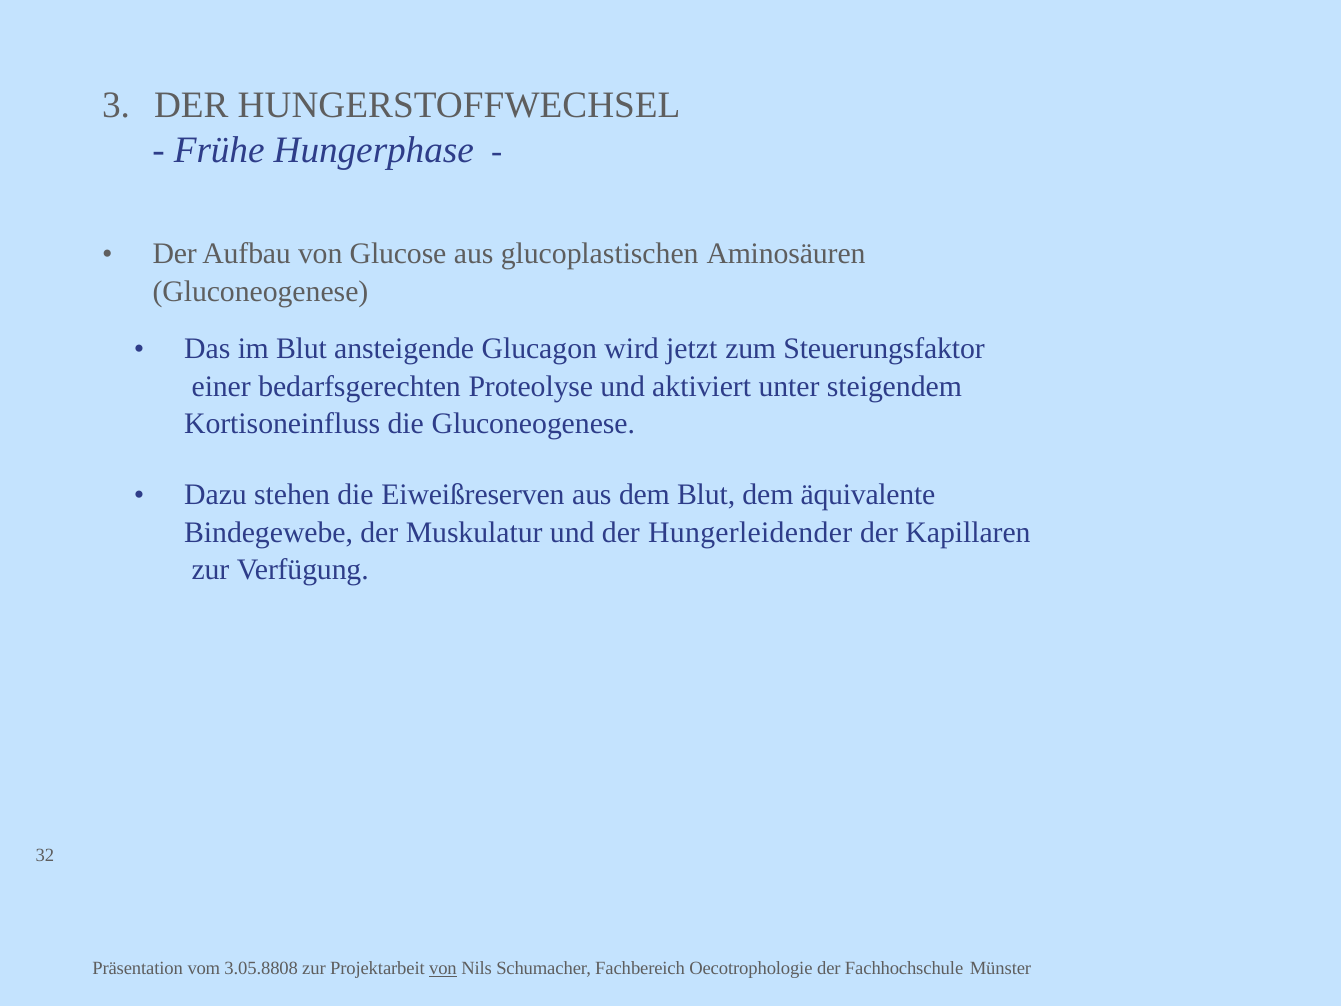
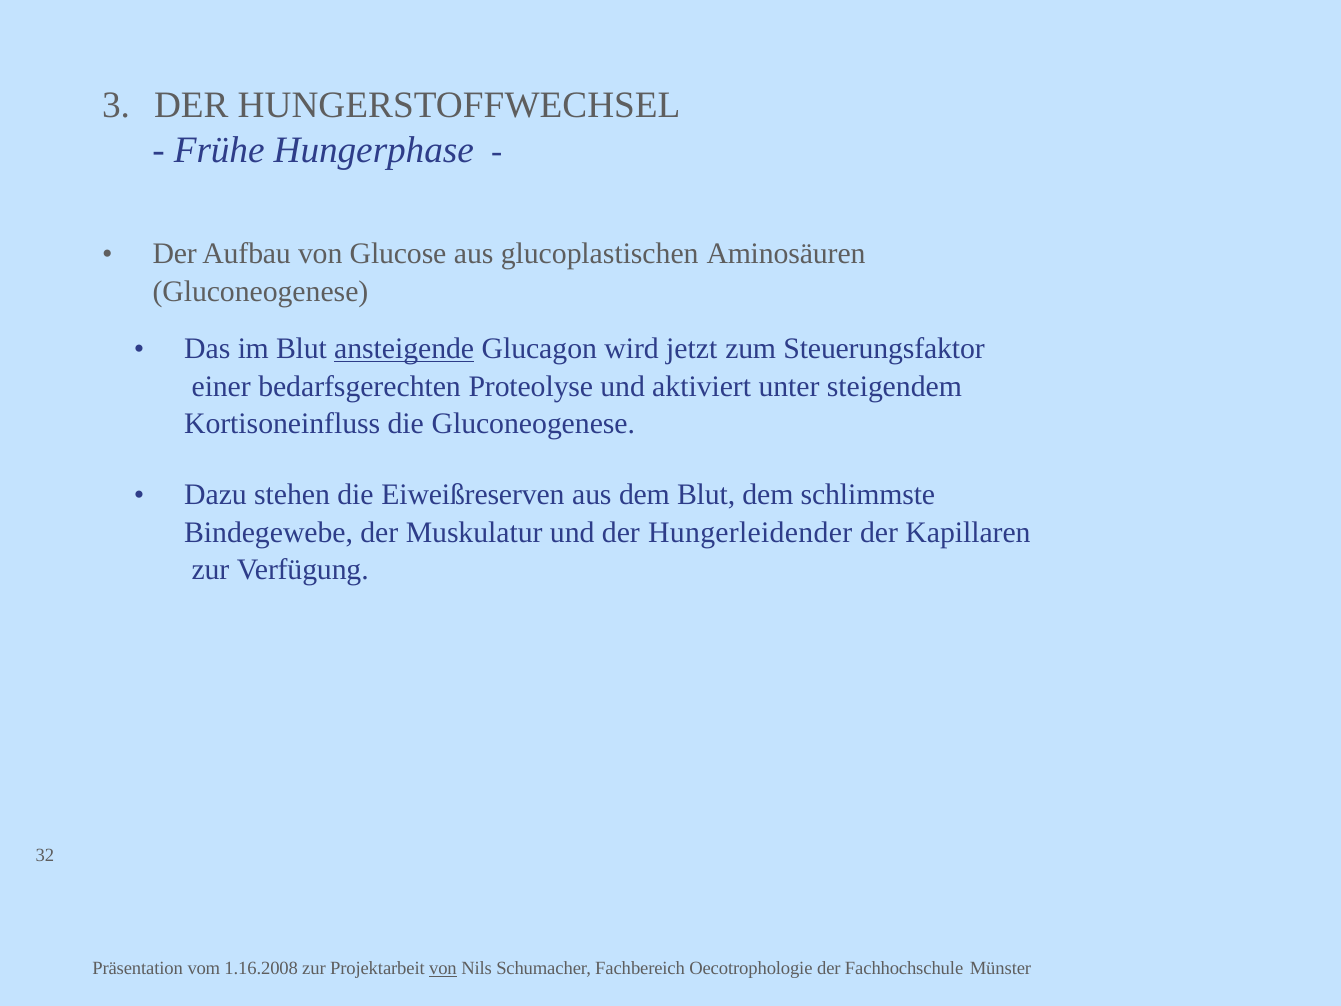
ansteigende underline: none -> present
äquivalente: äquivalente -> schlimmste
3.05.8808: 3.05.8808 -> 1.16.2008
